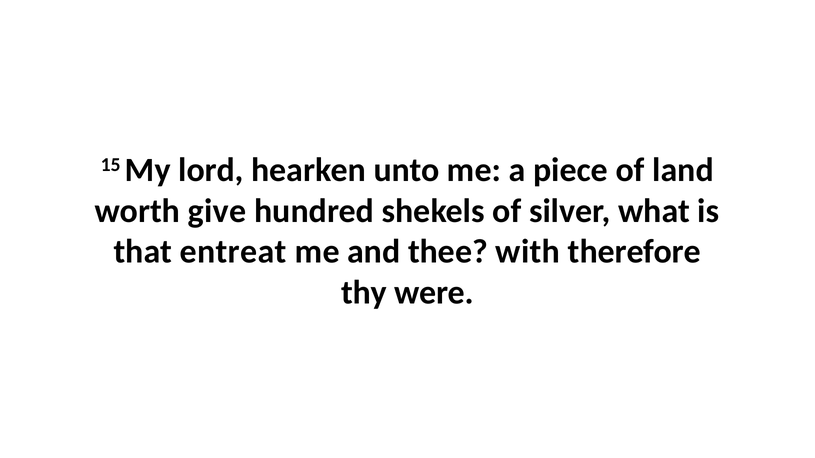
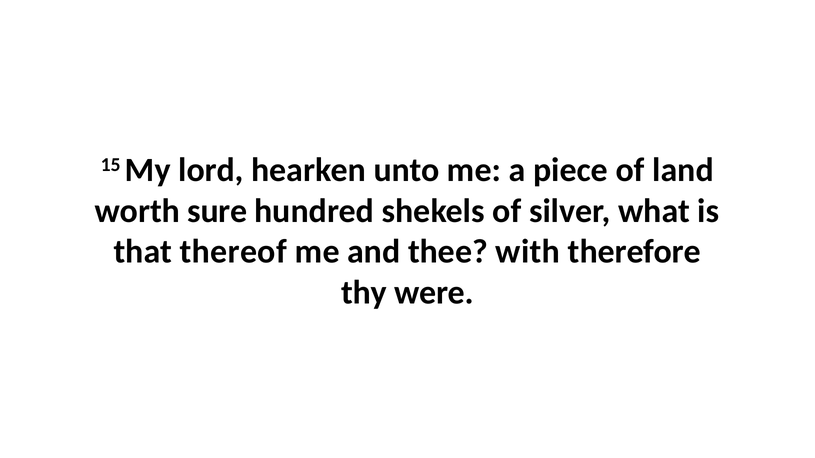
give: give -> sure
entreat: entreat -> thereof
